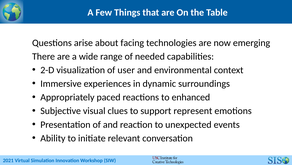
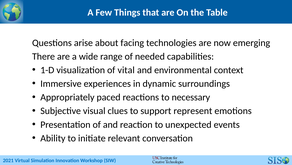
2-D: 2-D -> 1-D
user: user -> vital
enhanced: enhanced -> necessary
